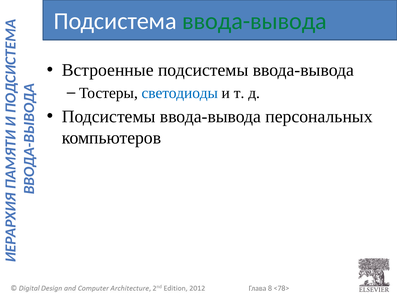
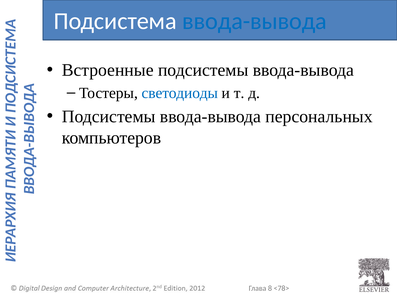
ввода-вывода at (255, 21) colour: green -> blue
